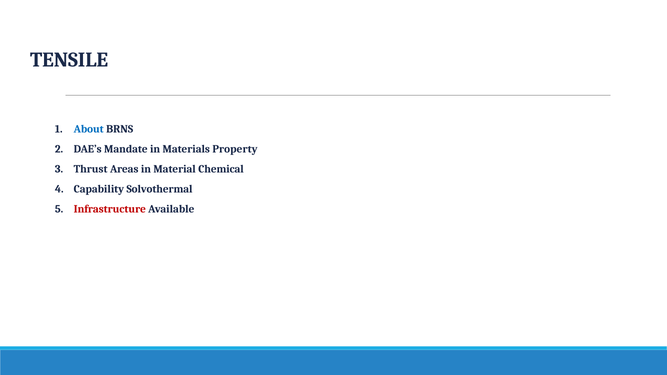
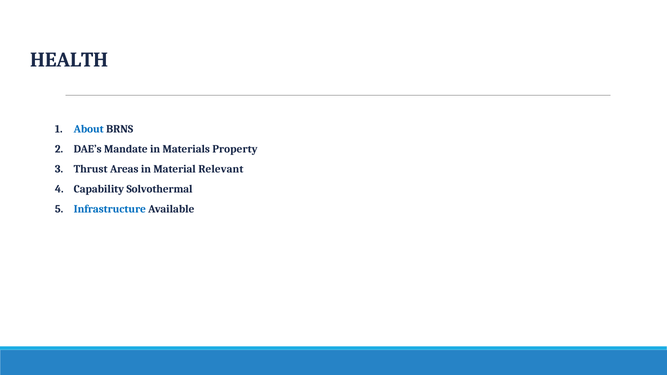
TENSILE: TENSILE -> HEALTH
Chemical: Chemical -> Relevant
Infrastructure colour: red -> blue
